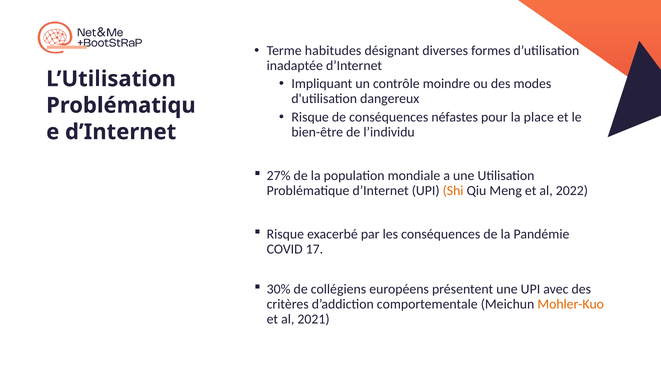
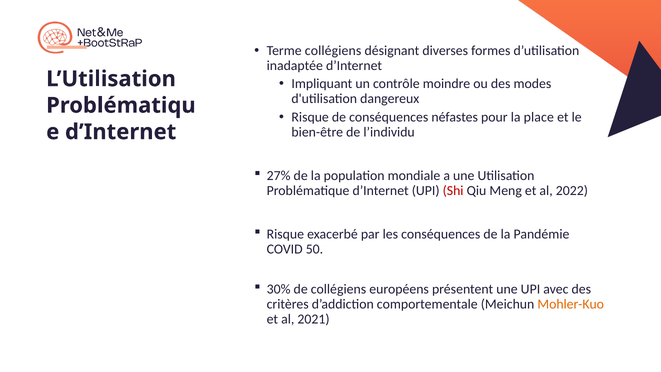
Terme habitudes: habitudes -> collégiens
Shi colour: orange -> red
17: 17 -> 50
